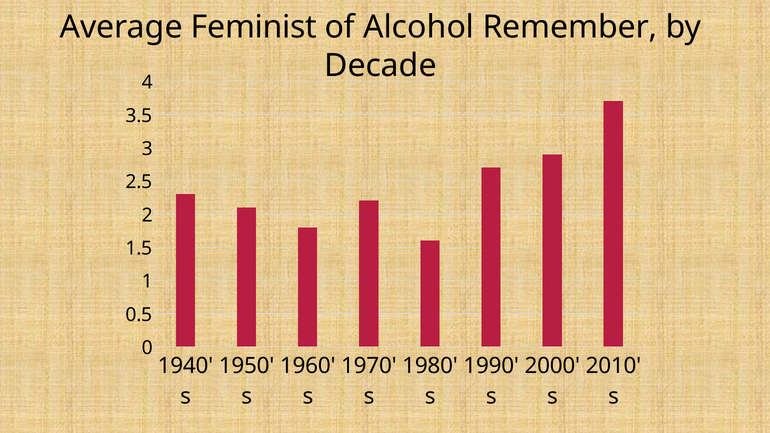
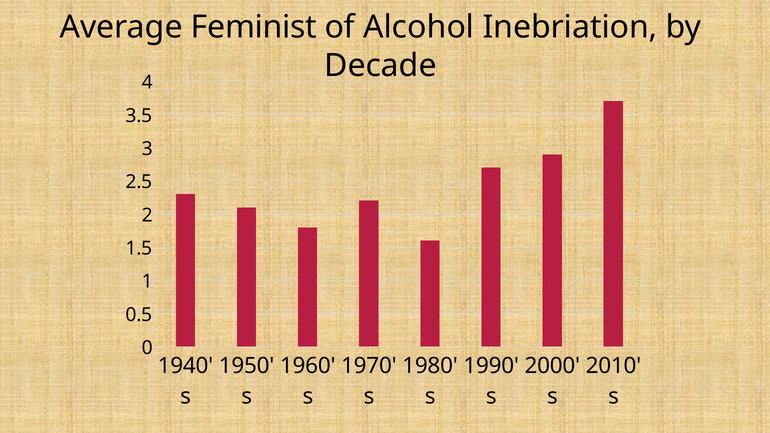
Remember: Remember -> Inebriation
